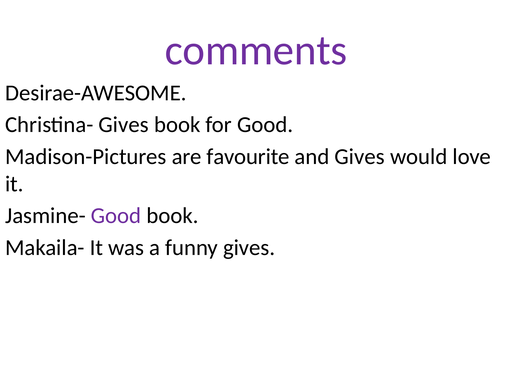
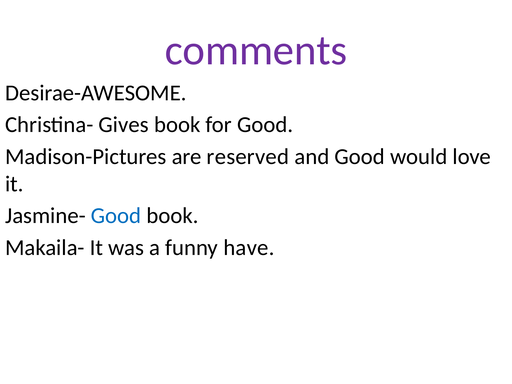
favourite: favourite -> reserved
and Gives: Gives -> Good
Good at (116, 216) colour: purple -> blue
funny gives: gives -> have
